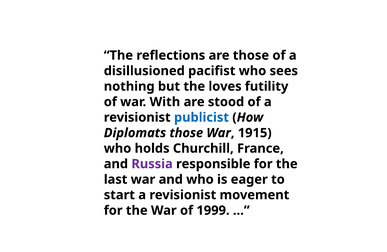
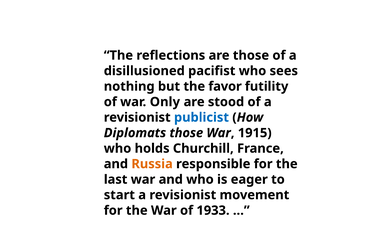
loves: loves -> favor
With: With -> Only
Russia colour: purple -> orange
1999: 1999 -> 1933
